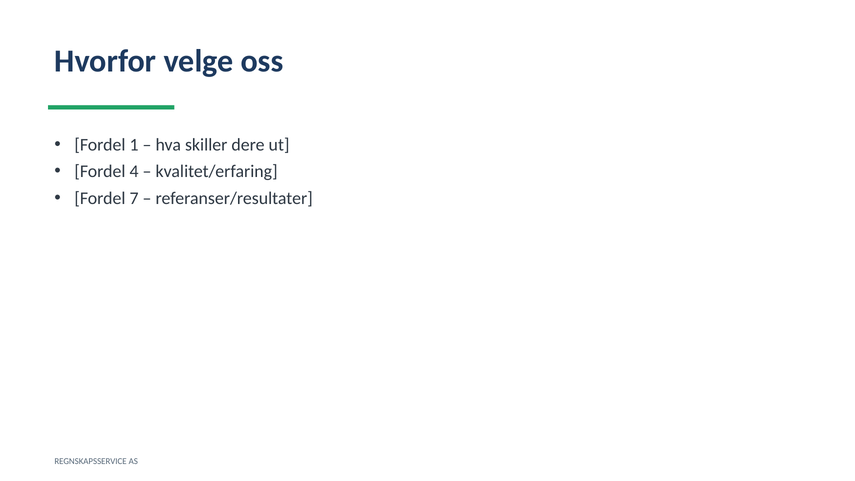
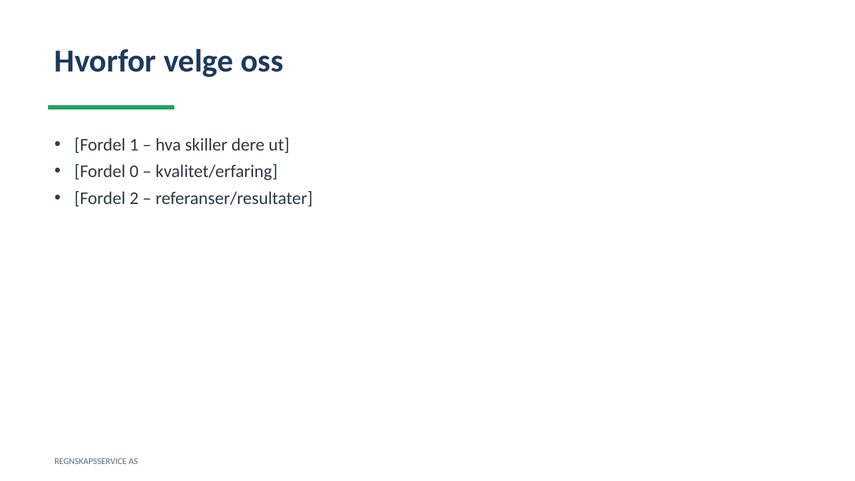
4: 4 -> 0
7: 7 -> 2
